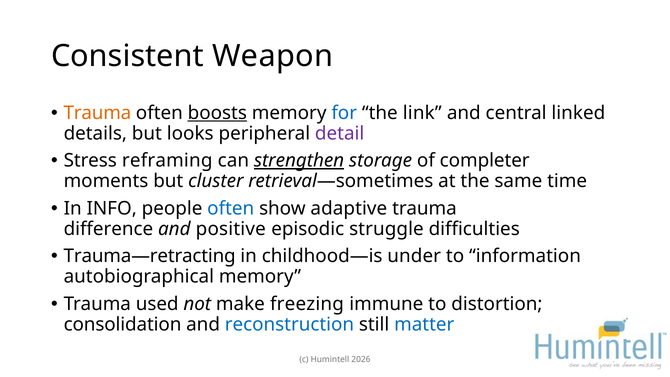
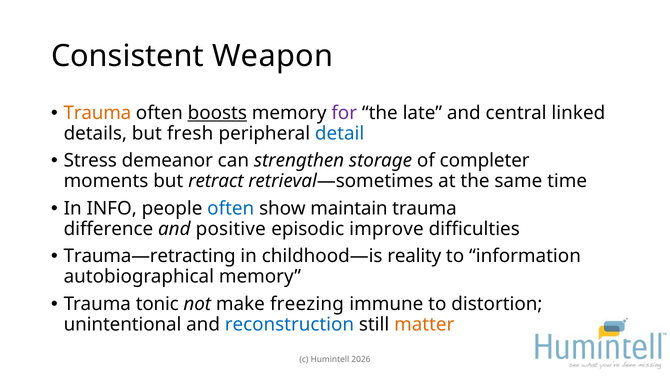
for colour: blue -> purple
link: link -> late
looks: looks -> fresh
detail colour: purple -> blue
reframing: reframing -> demeanor
strengthen underline: present -> none
cluster: cluster -> retract
adaptive: adaptive -> maintain
struggle: struggle -> improve
under: under -> reality
used: used -> tonic
consolidation: consolidation -> unintentional
matter colour: blue -> orange
